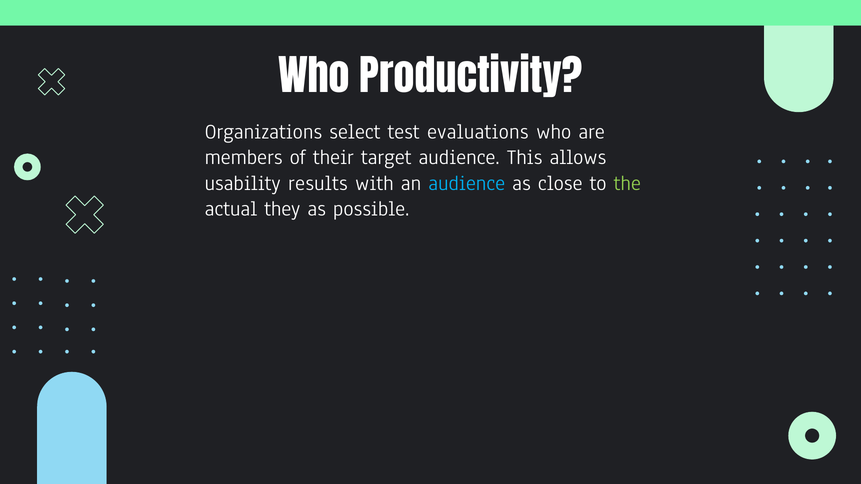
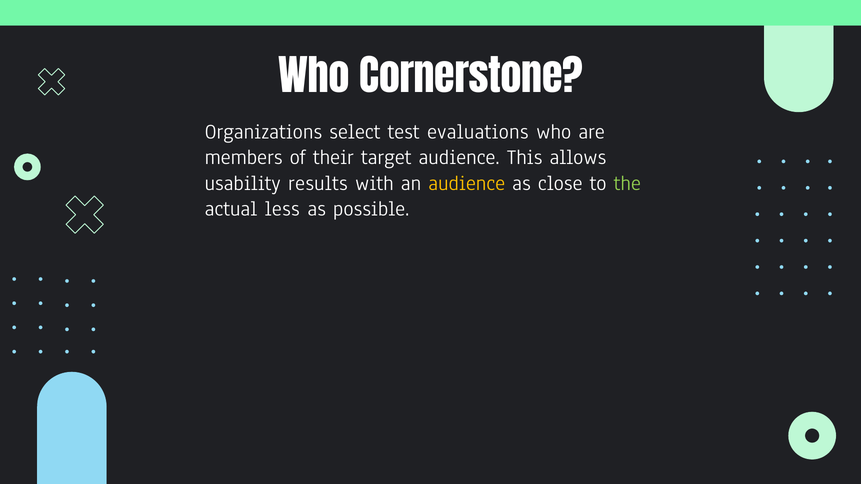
Productivity: Productivity -> Cornerstone
audience at (467, 183) colour: light blue -> yellow
they: they -> less
